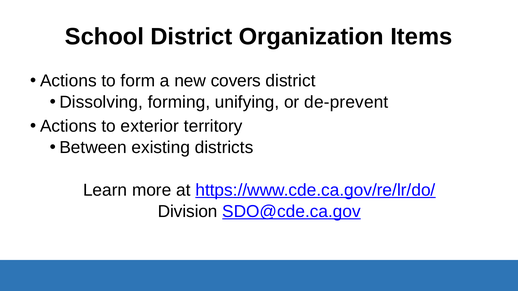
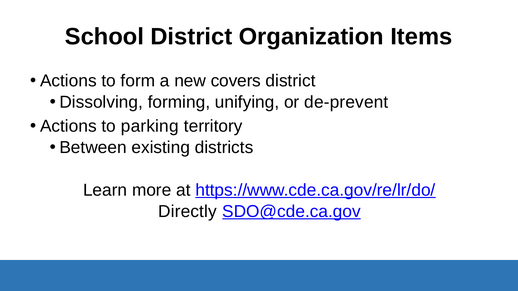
exterior: exterior -> parking
Division: Division -> Directly
